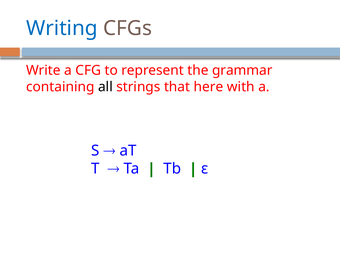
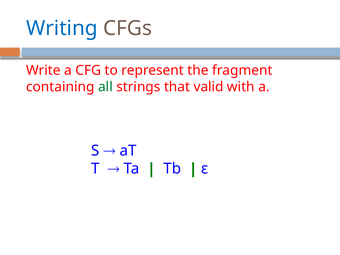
grammar: grammar -> fragment
all colour: black -> green
here: here -> valid
